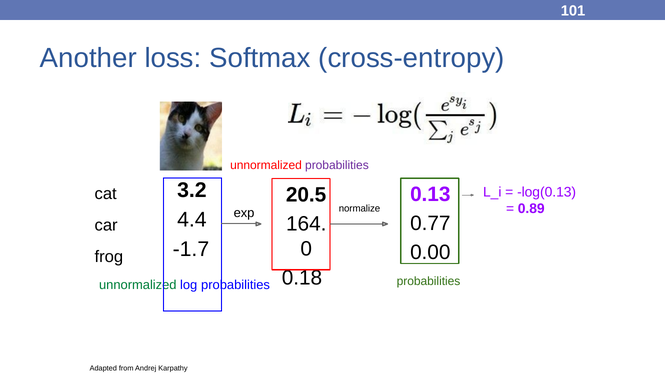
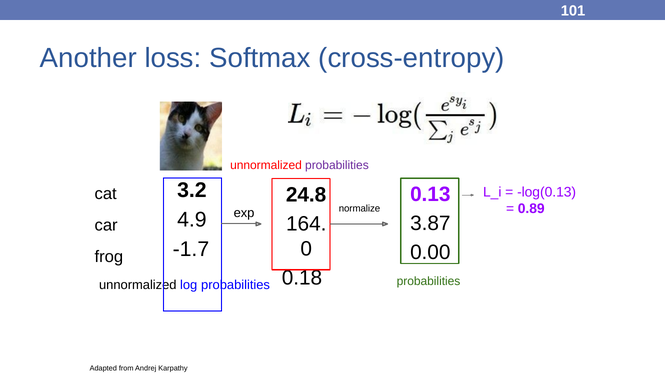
20.5: 20.5 -> 24.8
4.4: 4.4 -> 4.9
0.77: 0.77 -> 3.87
unnormalized at (138, 285) colour: green -> black
